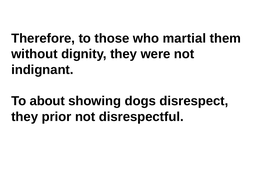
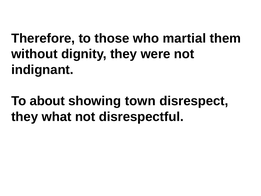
dogs: dogs -> town
prior: prior -> what
